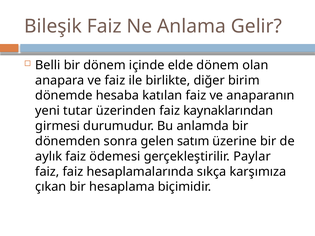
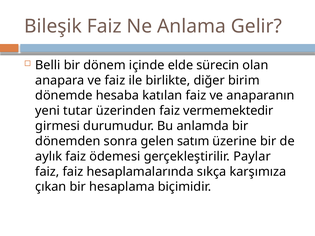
elde dönem: dönem -> sürecin
kaynaklarından: kaynaklarından -> vermemektedir
